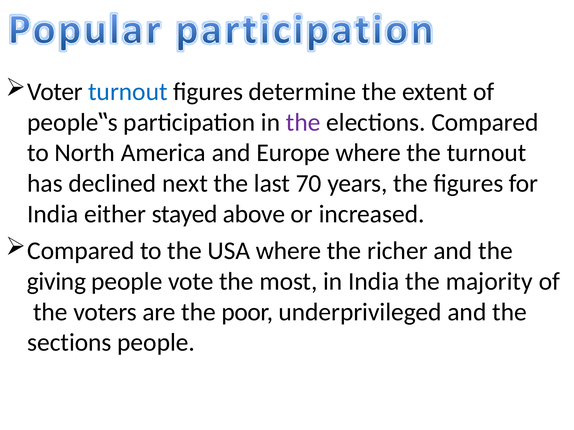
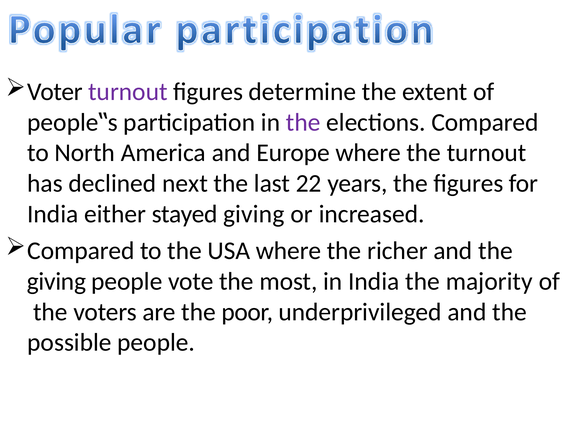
turnout at (128, 92) colour: blue -> purple
70: 70 -> 22
stayed above: above -> giving
sections: sections -> possible
